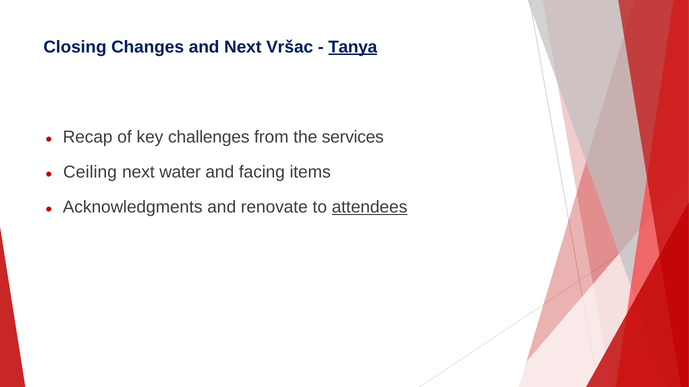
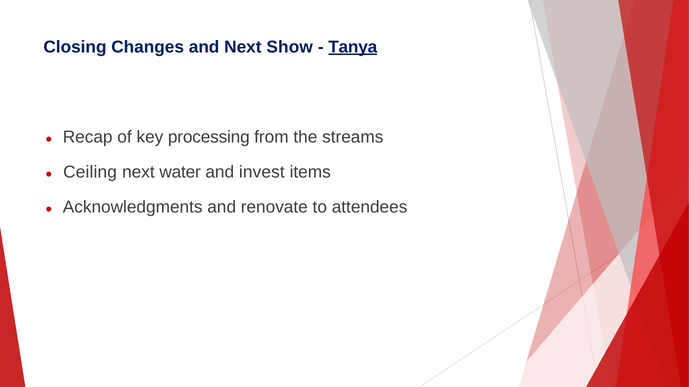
Vršac: Vršac -> Show
challenges: challenges -> processing
services: services -> streams
facing: facing -> invest
attendees underline: present -> none
